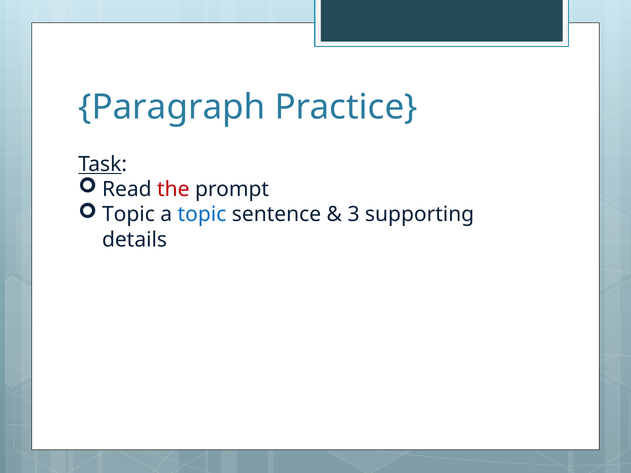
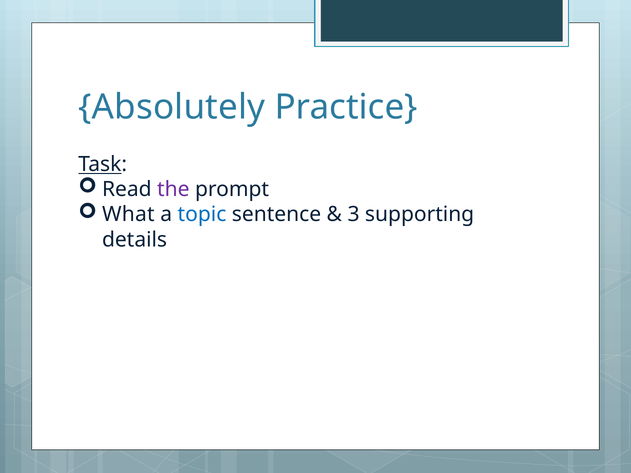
Paragraph: Paragraph -> Absolutely
the colour: red -> purple
Topic at (128, 215): Topic -> What
